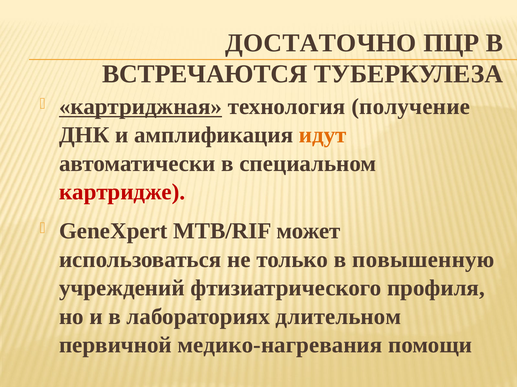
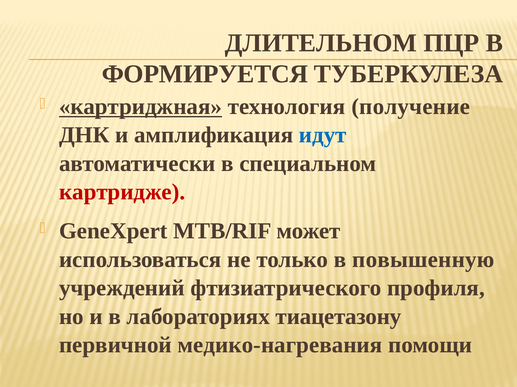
ДОСТАТОЧНО: ДОСТАТОЧНО -> ДЛИТЕЛЬНОМ
ВСТРЕЧАЮТСЯ: ВСТРЕЧАЮТСЯ -> ФОРМИРУЕТСЯ
идут colour: orange -> blue
длительном: длительном -> тиацетазону
